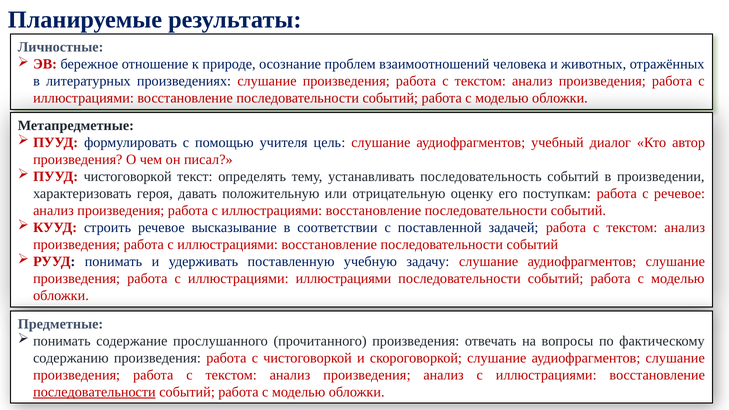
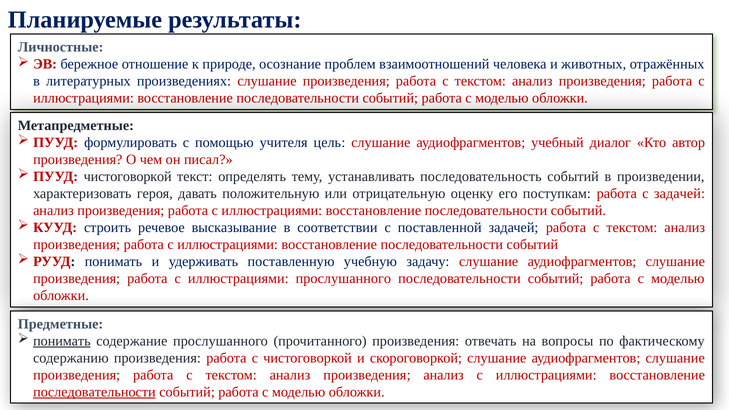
с речевое: речевое -> задачей
иллюстрациями иллюстрациями: иллюстрациями -> прослушанного
понимать at (62, 341) underline: none -> present
